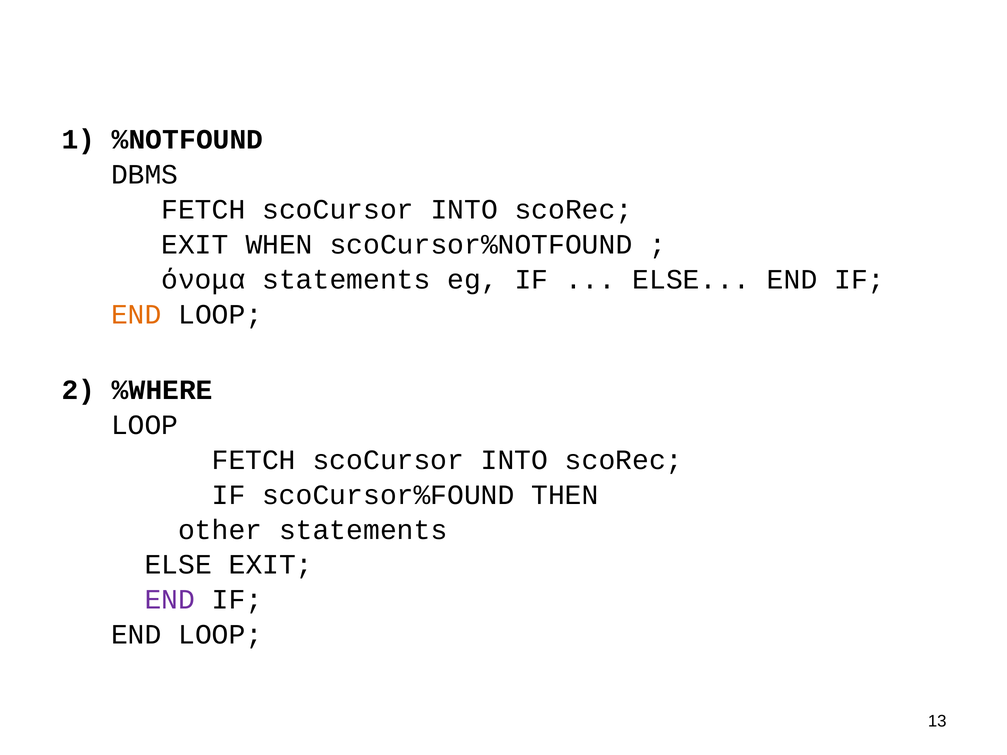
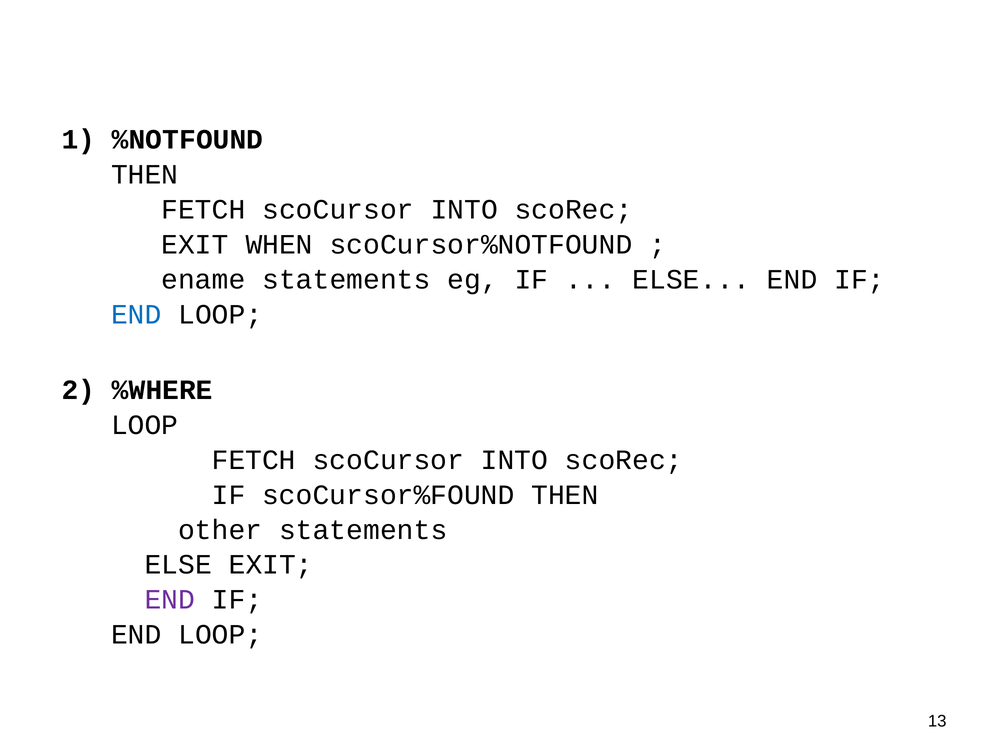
DBMS at (145, 175): DBMS -> THEN
όνομα: όνομα -> ename
END at (136, 315) colour: orange -> blue
